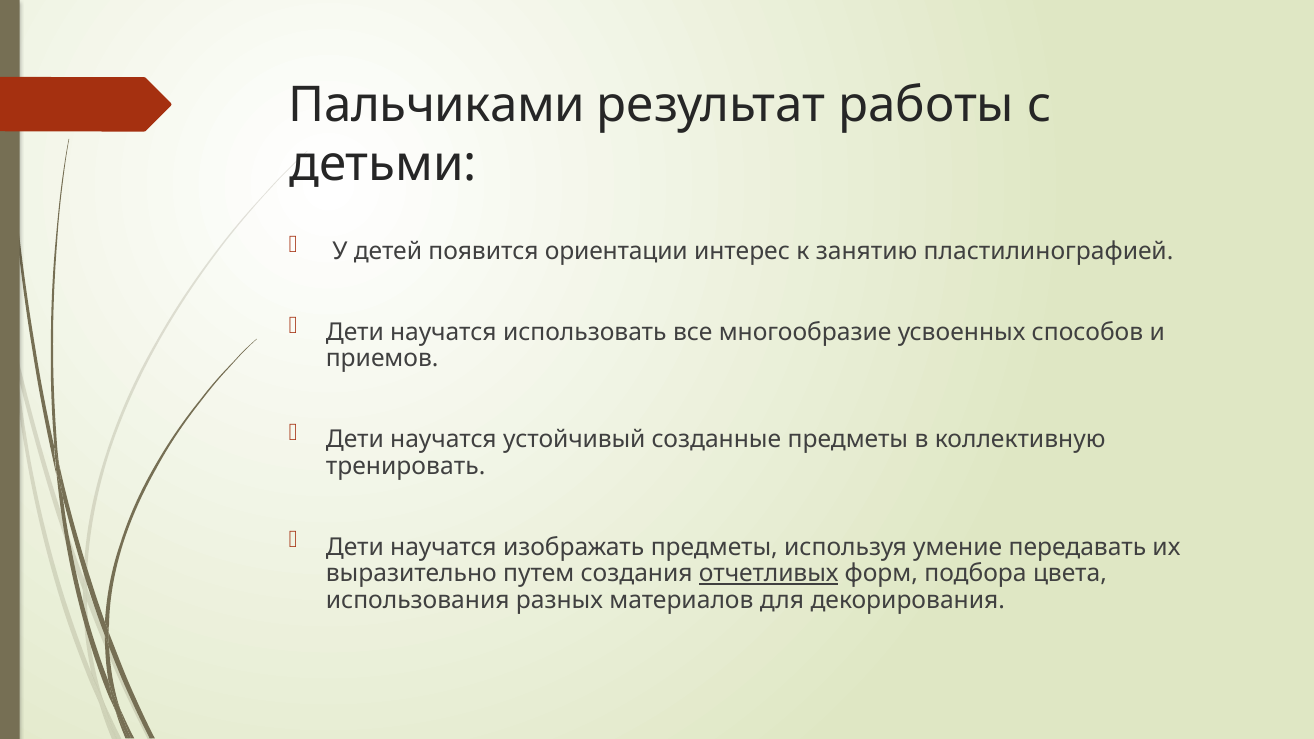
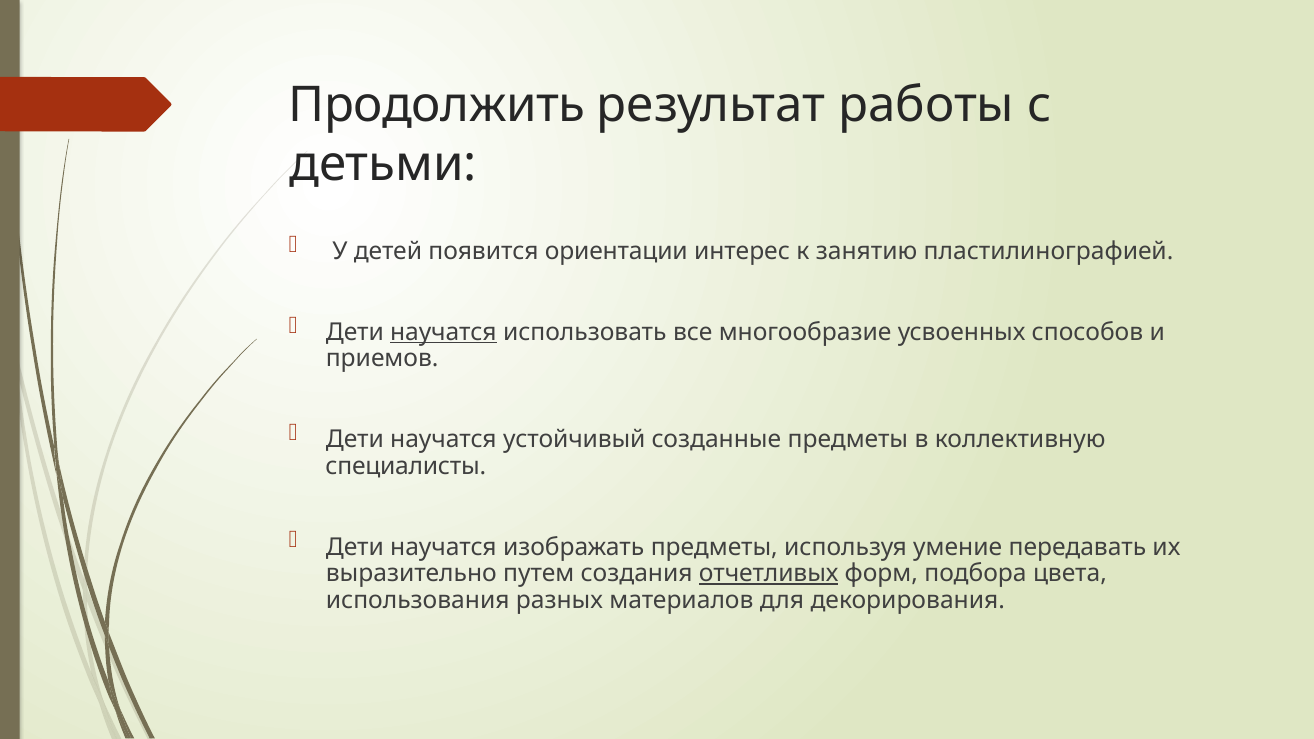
Пальчиками: Пальчиками -> Продолжить
научатся at (443, 332) underline: none -> present
тренировать: тренировать -> специалисты
